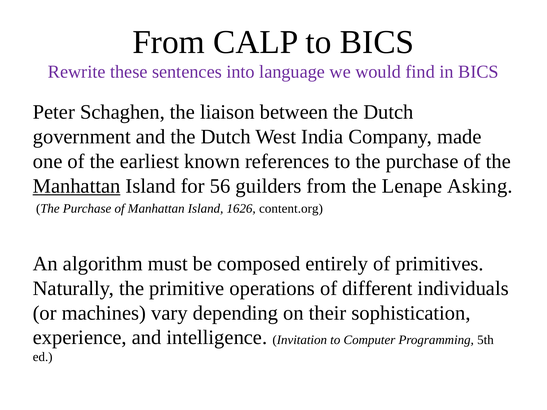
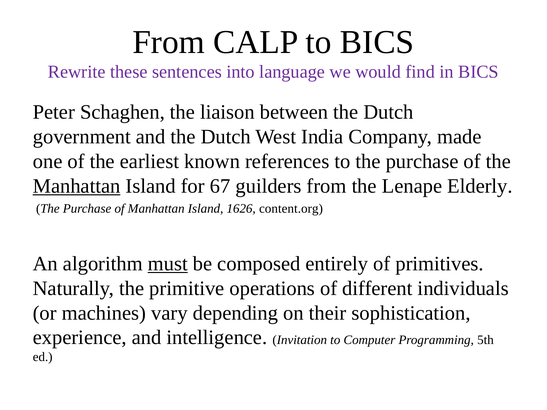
56: 56 -> 67
Asking: Asking -> Elderly
must underline: none -> present
